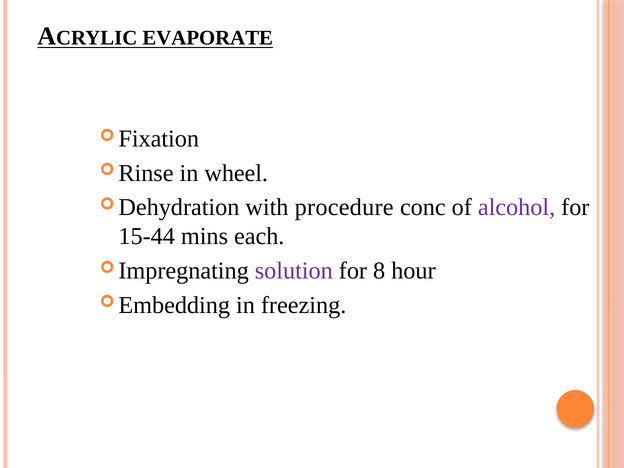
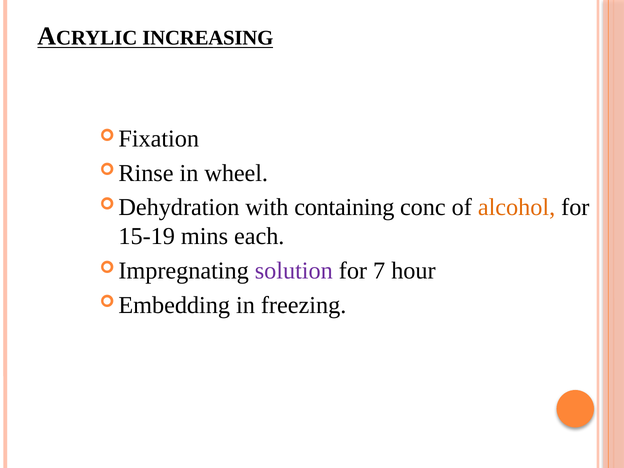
EVAPORATE: EVAPORATE -> INCREASING
procedure: procedure -> containing
alcohol colour: purple -> orange
15-44: 15-44 -> 15-19
8: 8 -> 7
